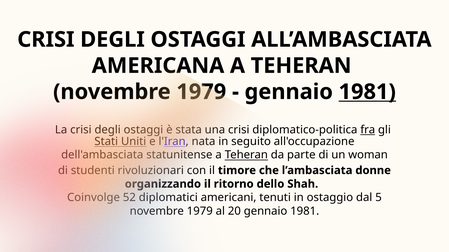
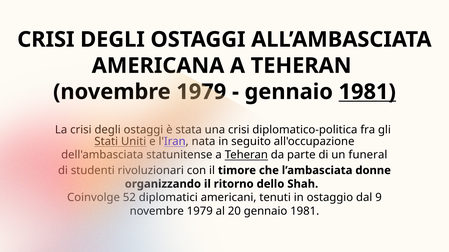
fra underline: present -> none
woman: woman -> funeral
5: 5 -> 9
